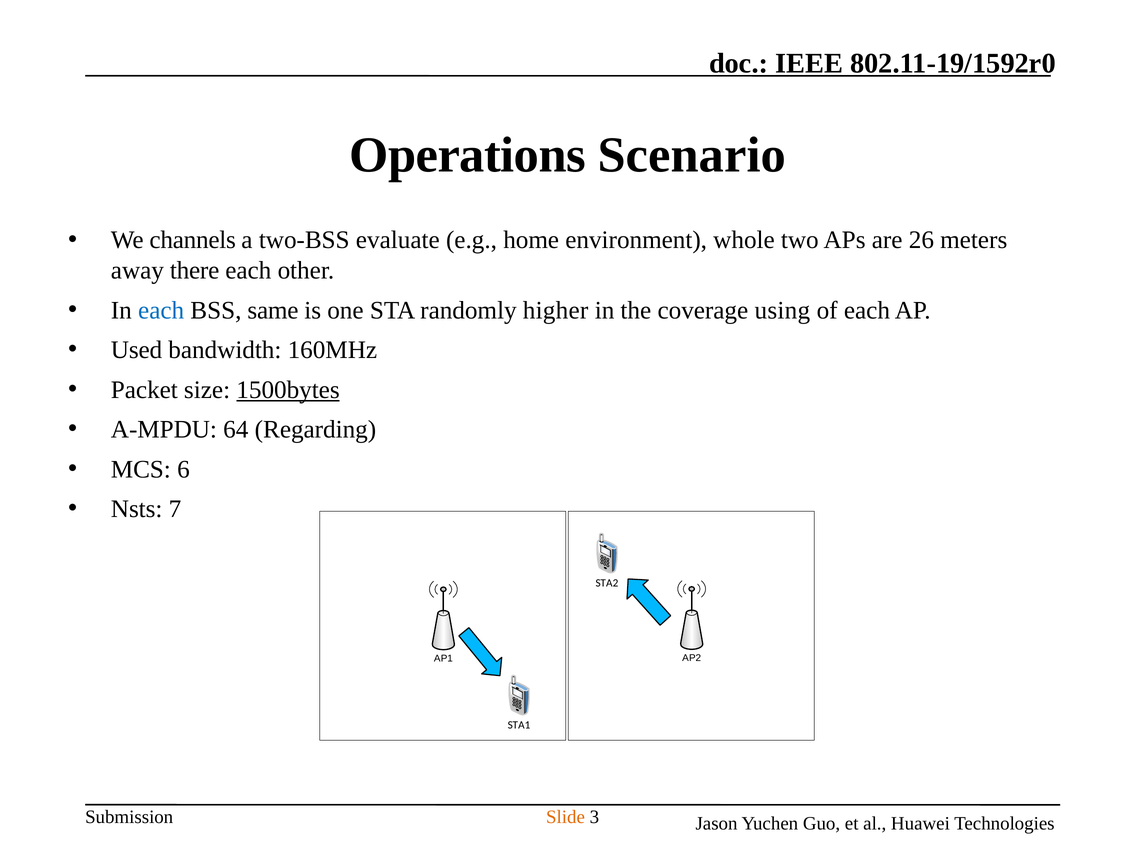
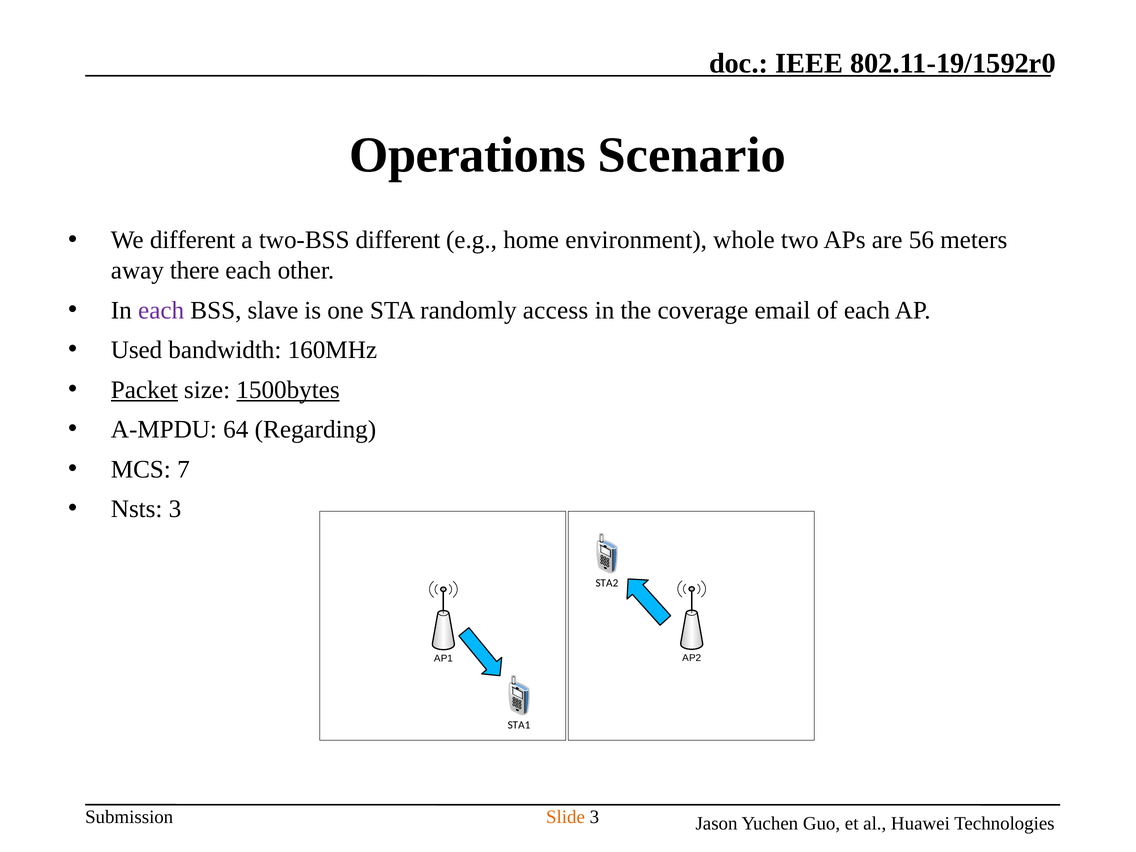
We channels: channels -> different
two-BSS evaluate: evaluate -> different
26: 26 -> 56
each at (161, 310) colour: blue -> purple
same: same -> slave
higher: higher -> access
using: using -> email
Packet underline: none -> present
6: 6 -> 7
Nsts 7: 7 -> 3
